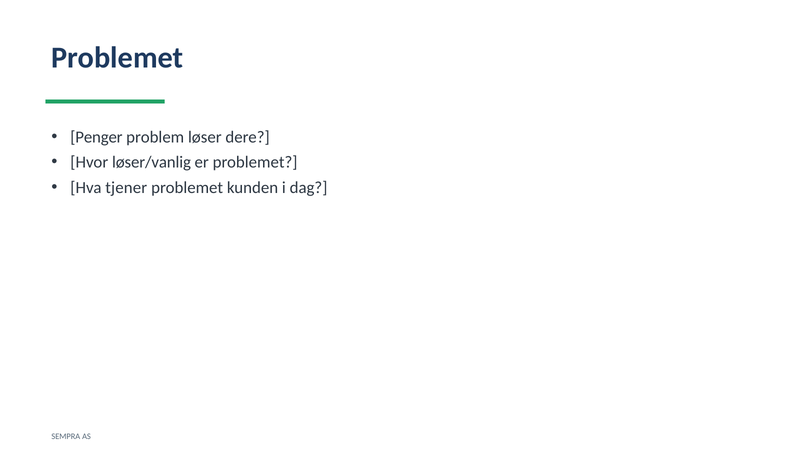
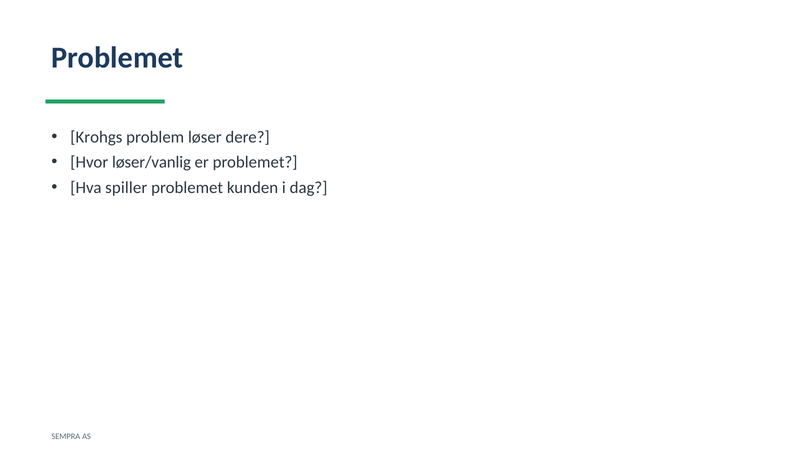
Penger: Penger -> Krohgs
tjener: tjener -> spiller
